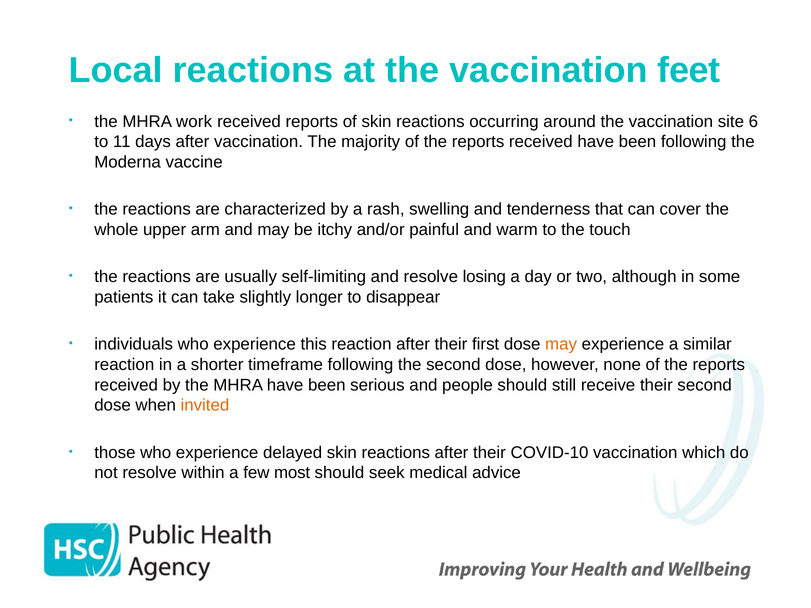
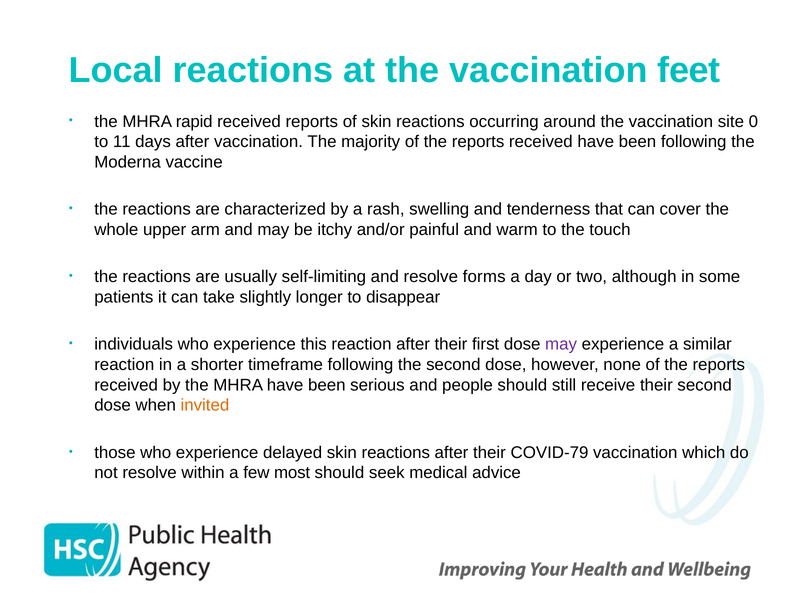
work: work -> rapid
6: 6 -> 0
losing: losing -> forms
may at (561, 345) colour: orange -> purple
COVID-10: COVID-10 -> COVID-79
